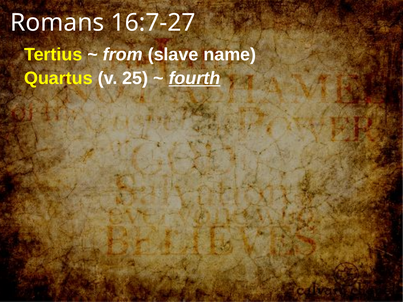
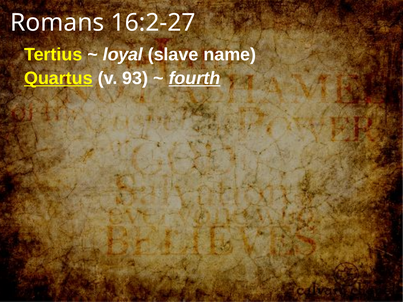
16:7-27: 16:7-27 -> 16:2-27
from: from -> loyal
Quartus underline: none -> present
25: 25 -> 93
